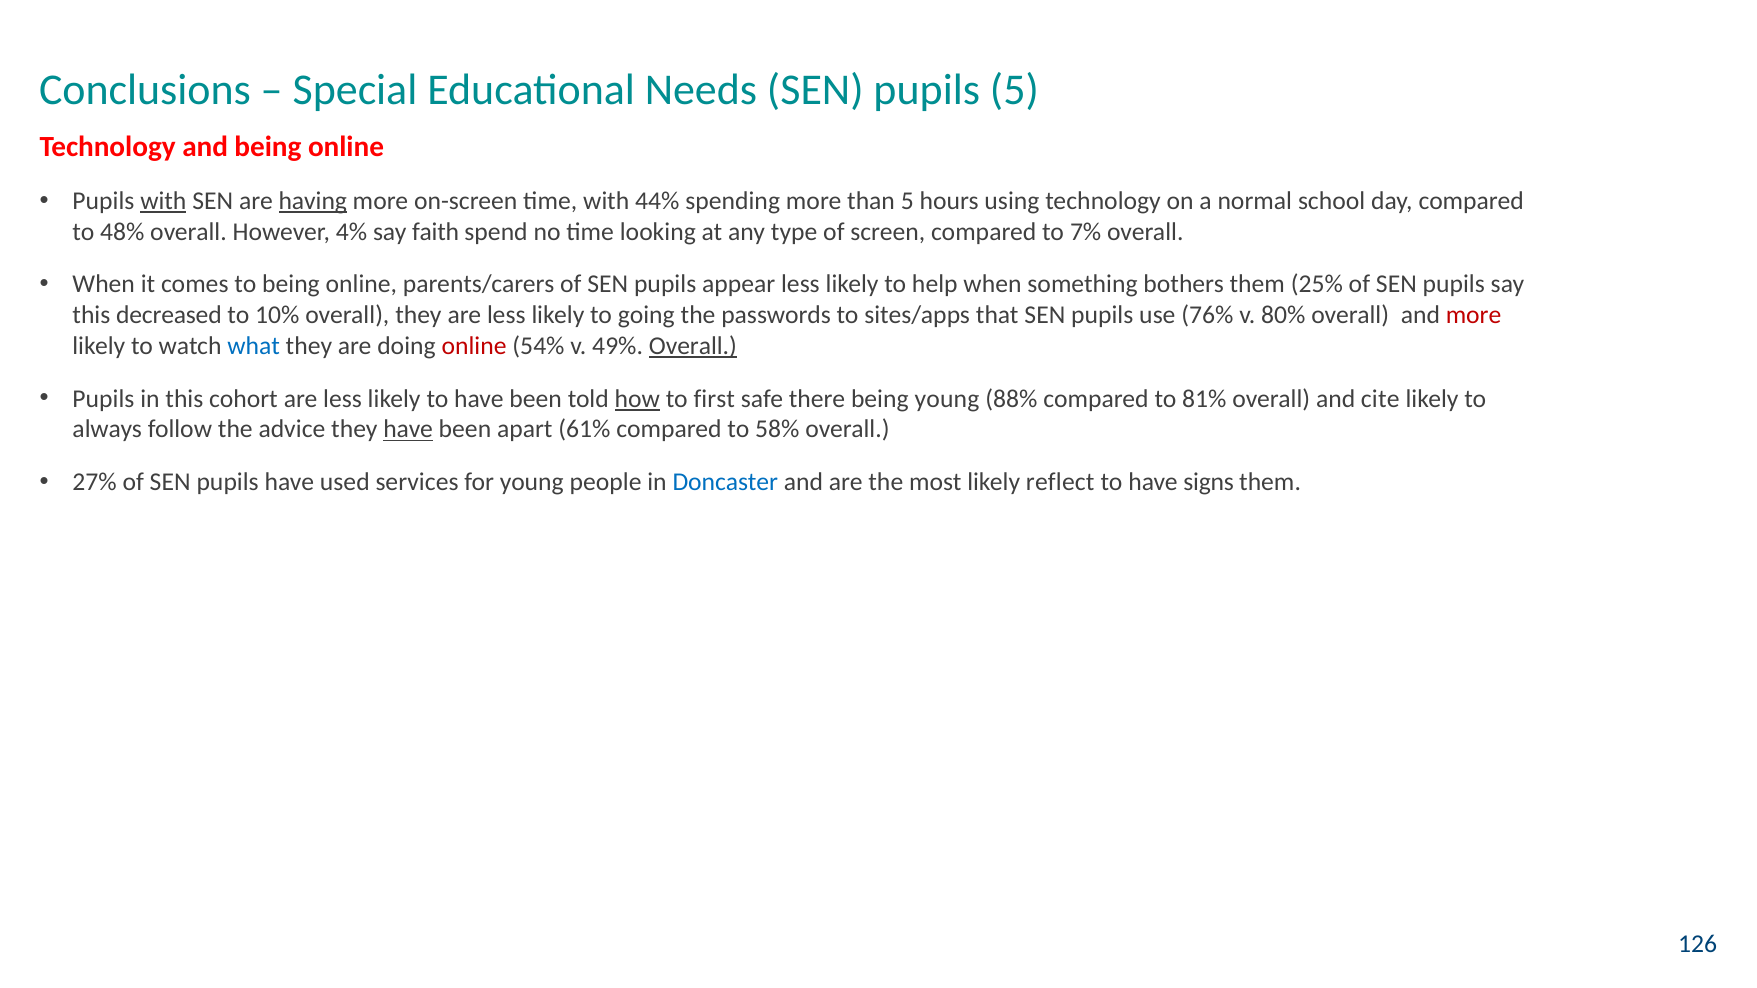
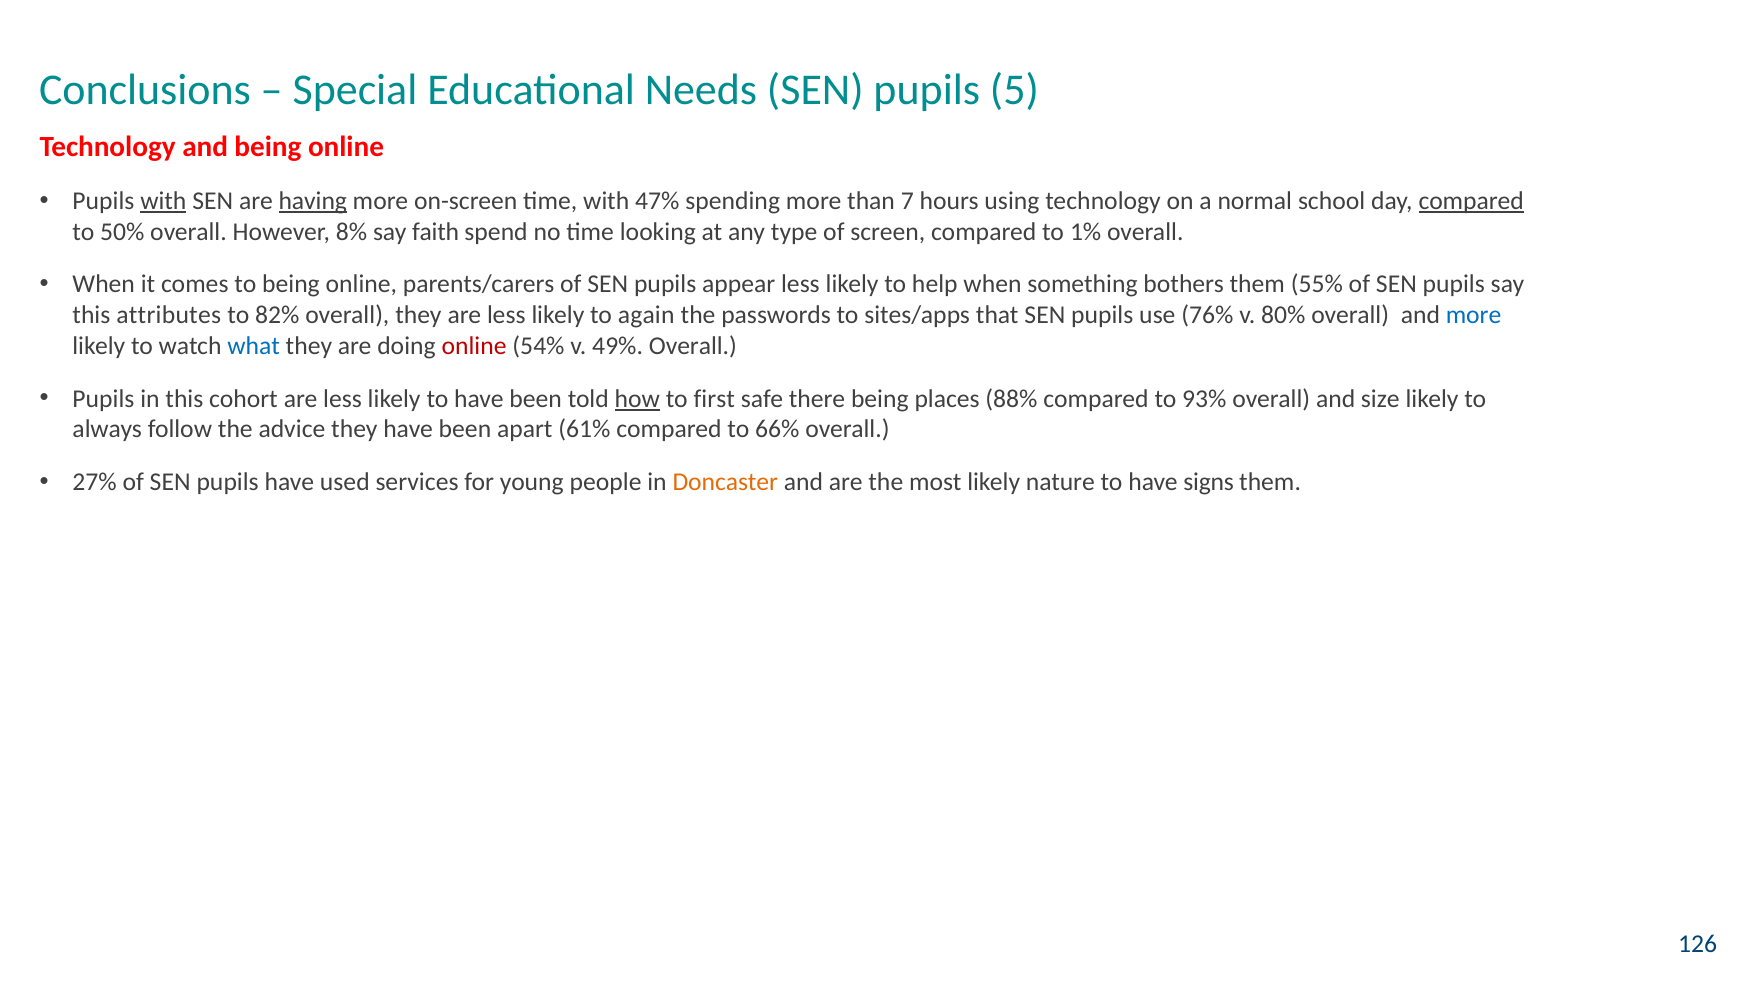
44%: 44% -> 47%
than 5: 5 -> 7
compared at (1471, 201) underline: none -> present
48%: 48% -> 50%
4%: 4% -> 8%
7%: 7% -> 1%
25%: 25% -> 55%
decreased: decreased -> attributes
10%: 10% -> 82%
going: going -> again
more at (1474, 315) colour: red -> blue
Overall at (693, 346) underline: present -> none
being young: young -> places
81%: 81% -> 93%
cite: cite -> size
have at (408, 430) underline: present -> none
58%: 58% -> 66%
Doncaster colour: blue -> orange
reflect: reflect -> nature
